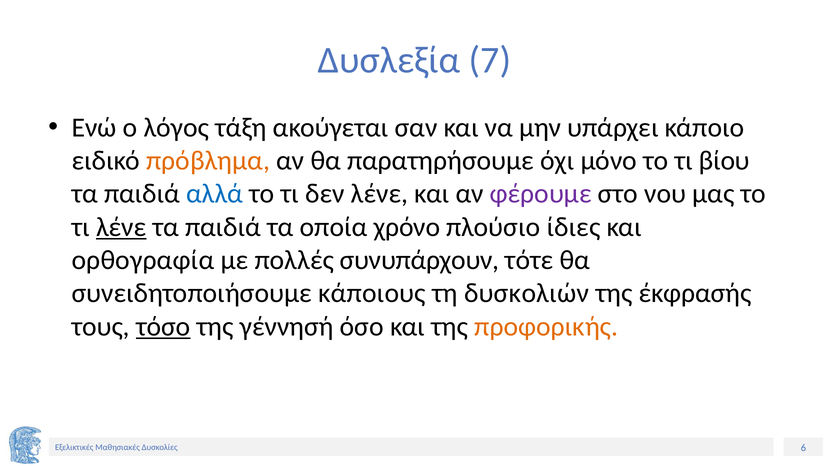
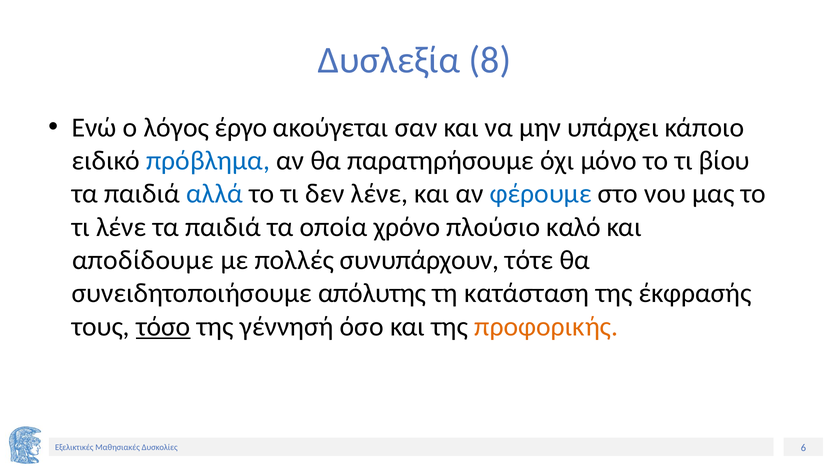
7: 7 -> 8
τάξη: τάξη -> έργο
πρόβλημα colour: orange -> blue
φέρουμε colour: purple -> blue
λένε at (121, 227) underline: present -> none
ίδιες: ίδιες -> καλό
ορθογραφία: ορθογραφία -> αποδίδουμε
κάποιους: κάποιους -> απόλυτης
δυσκολιών: δυσκολιών -> κατάσταση
